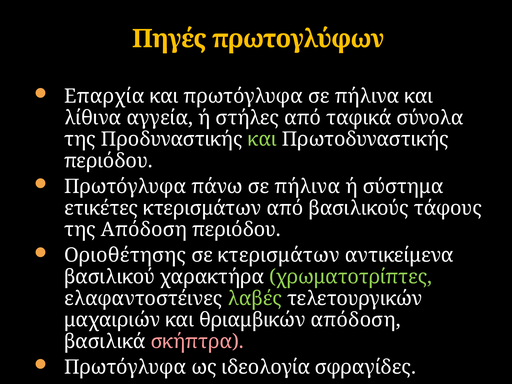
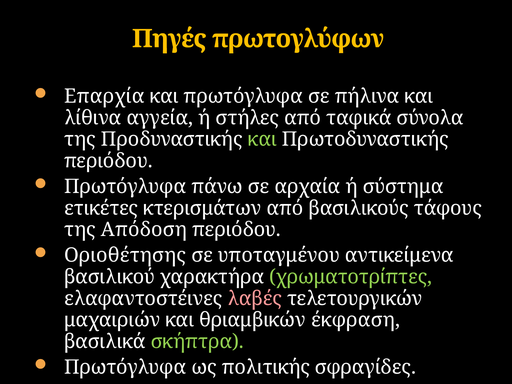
πάνω σε πήλινα: πήλινα -> αρχαία
σε κτερισμάτων: κτερισμάτων -> υποταγμένου
λαβές colour: light green -> pink
θριαμβικών απόδοση: απόδοση -> έκφραση
σκήπτρα colour: pink -> light green
ιδεολογία: ιδεολογία -> πολιτικής
